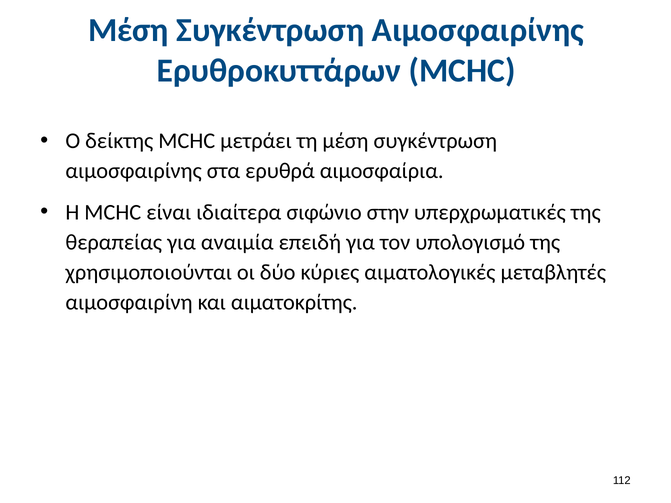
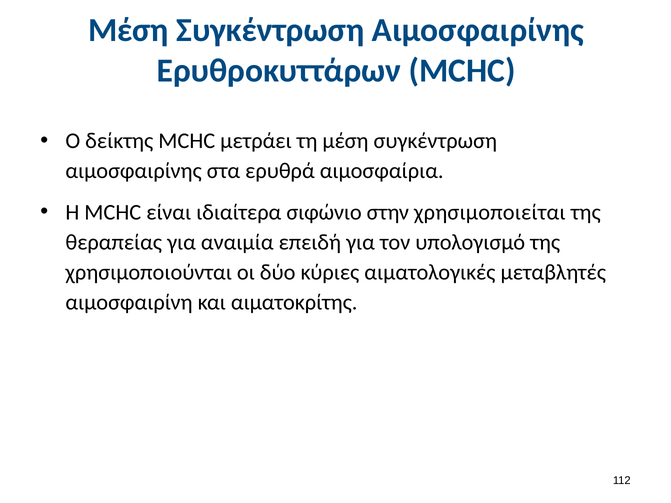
υπερχρωματικές: υπερχρωματικές -> χρησιμοποιείται
